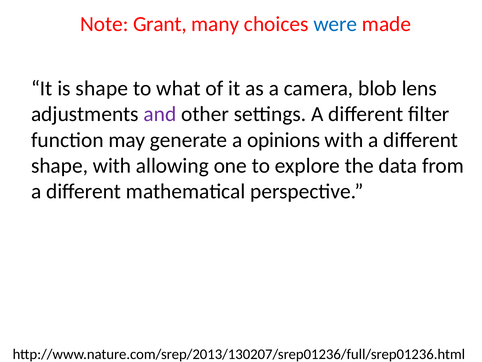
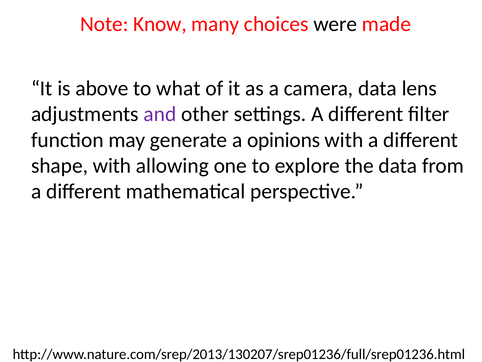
Grant: Grant -> Know
were colour: blue -> black
is shape: shape -> above
camera blob: blob -> data
